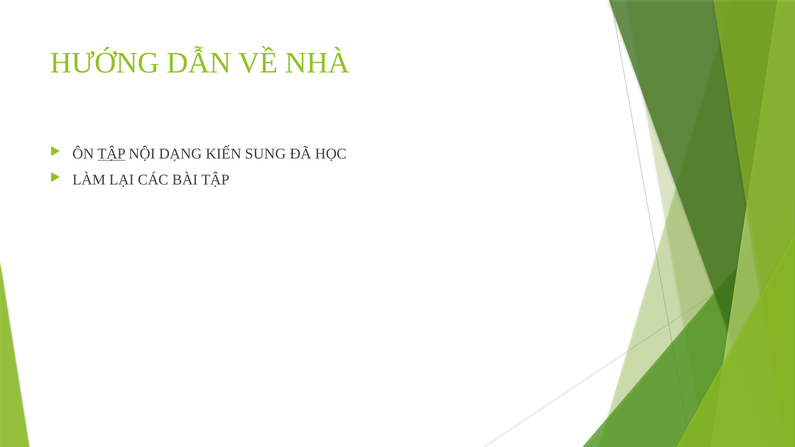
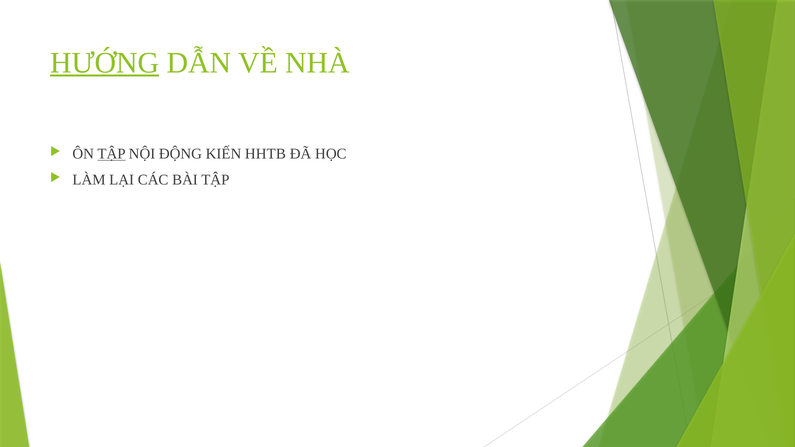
HƯỚNG underline: none -> present
DẠNG: DẠNG -> ĐỘNG
SUNG: SUNG -> HHTB
